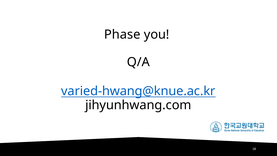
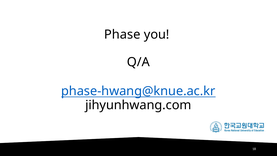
varied-hwang@knue.ac.kr: varied-hwang@knue.ac.kr -> phase-hwang@knue.ac.kr
